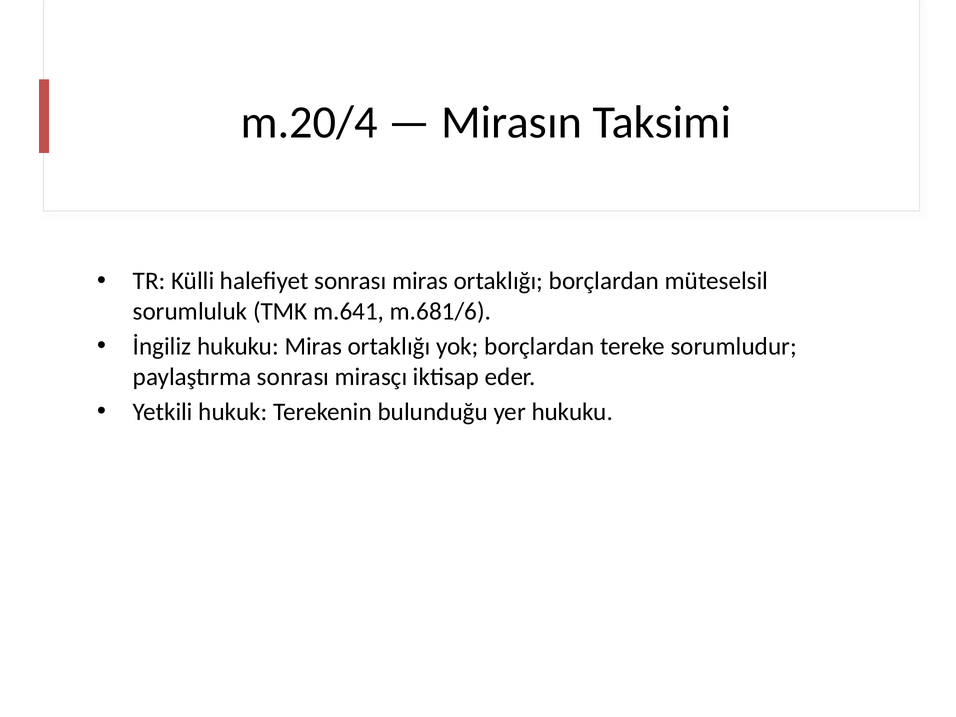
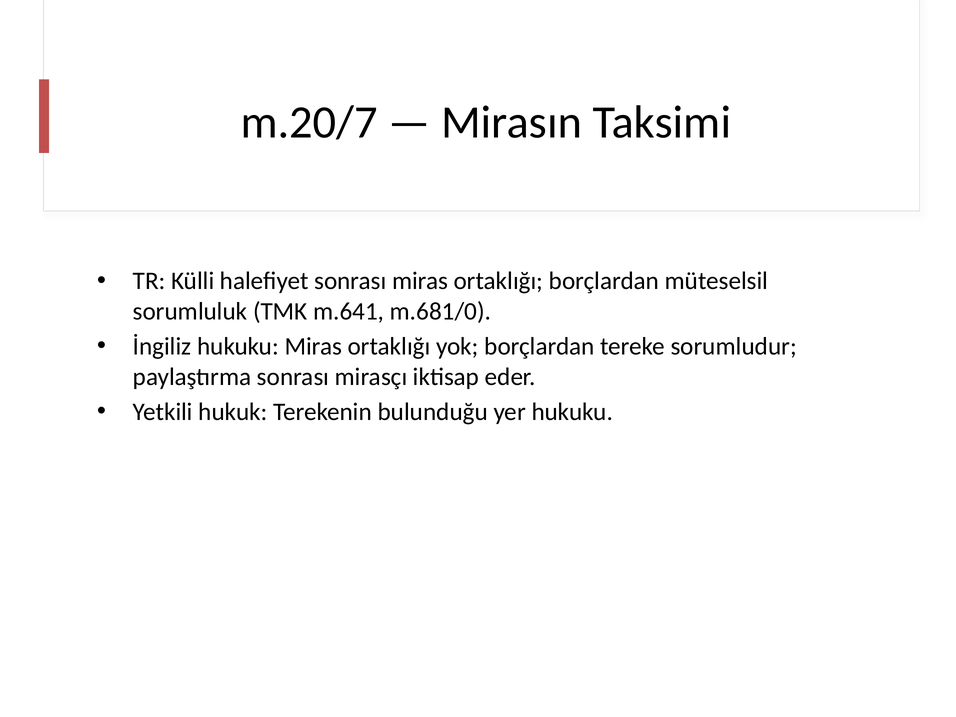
m.20/4: m.20/4 -> m.20/7
m.681/6: m.681/6 -> m.681/0
